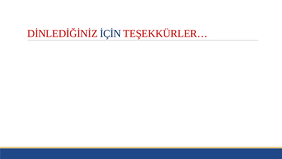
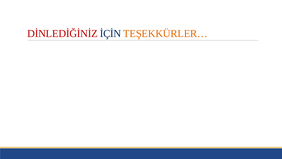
TEŞEKKÜRLER… colour: red -> orange
